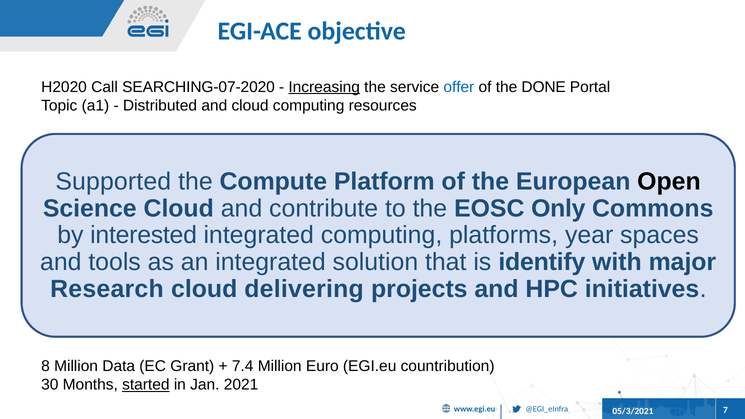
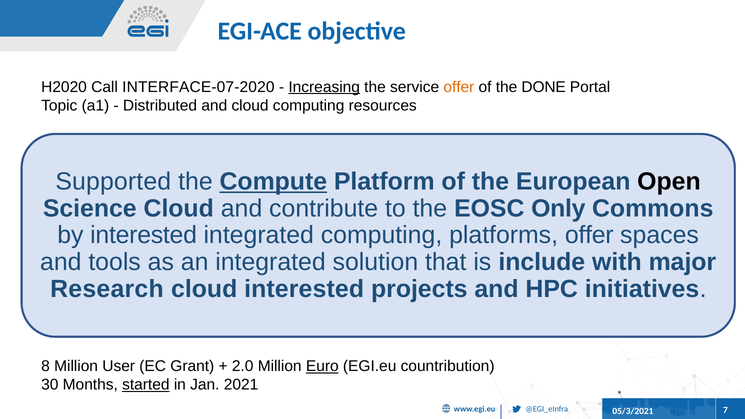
SEARCHING-07-2020: SEARCHING-07-2020 -> INTERFACE-07-2020
offer at (459, 87) colour: blue -> orange
Compute underline: none -> present
platforms year: year -> offer
identify: identify -> include
cloud delivering: delivering -> interested
Data: Data -> User
7.4: 7.4 -> 2.0
Euro underline: none -> present
